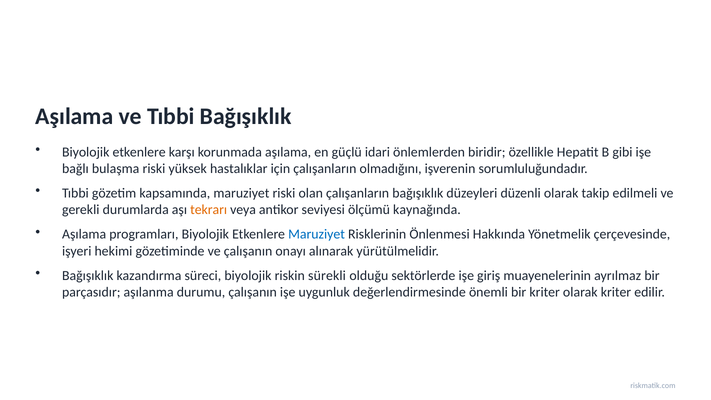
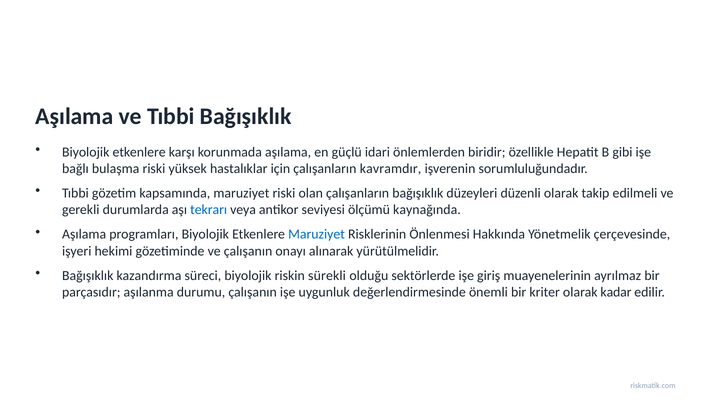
olmadığını: olmadığını -> kavramdır
tekrarı colour: orange -> blue
olarak kriter: kriter -> kadar
